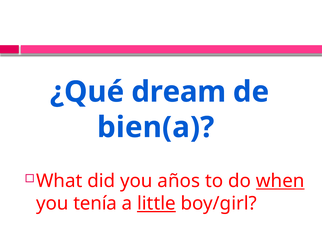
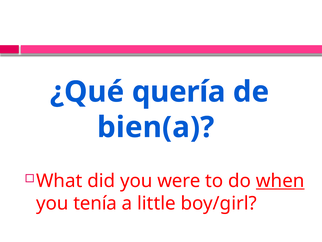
dream: dream -> quería
años: años -> were
little underline: present -> none
